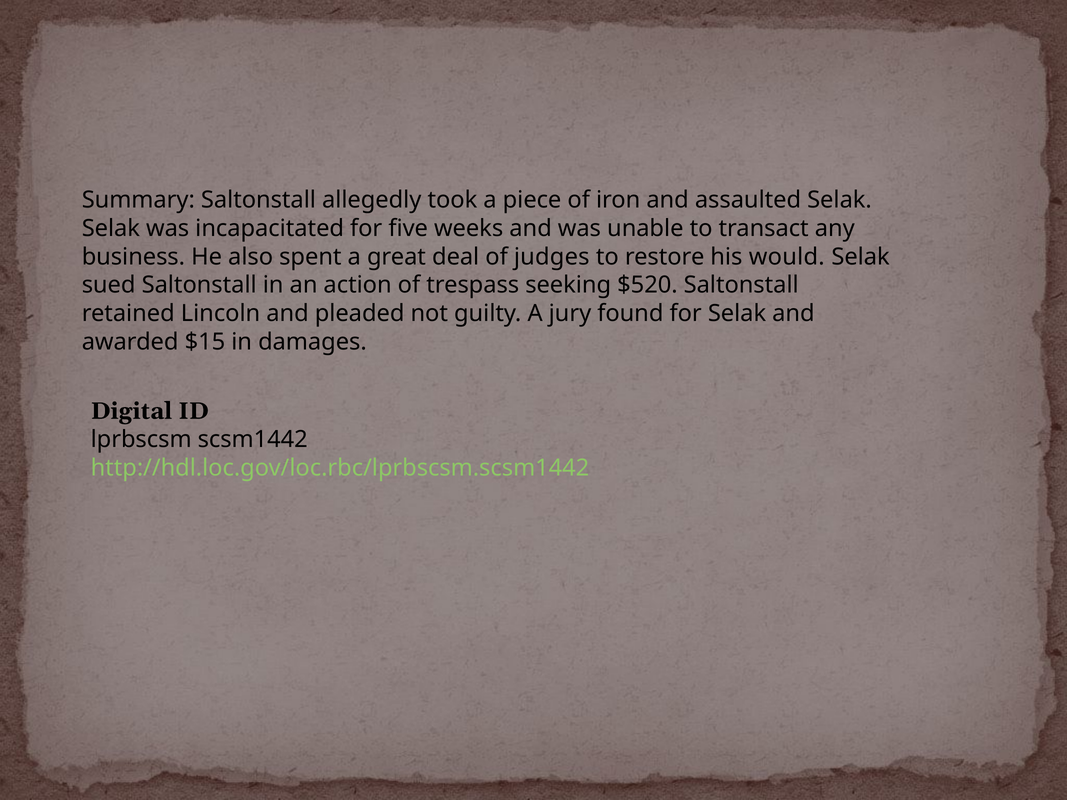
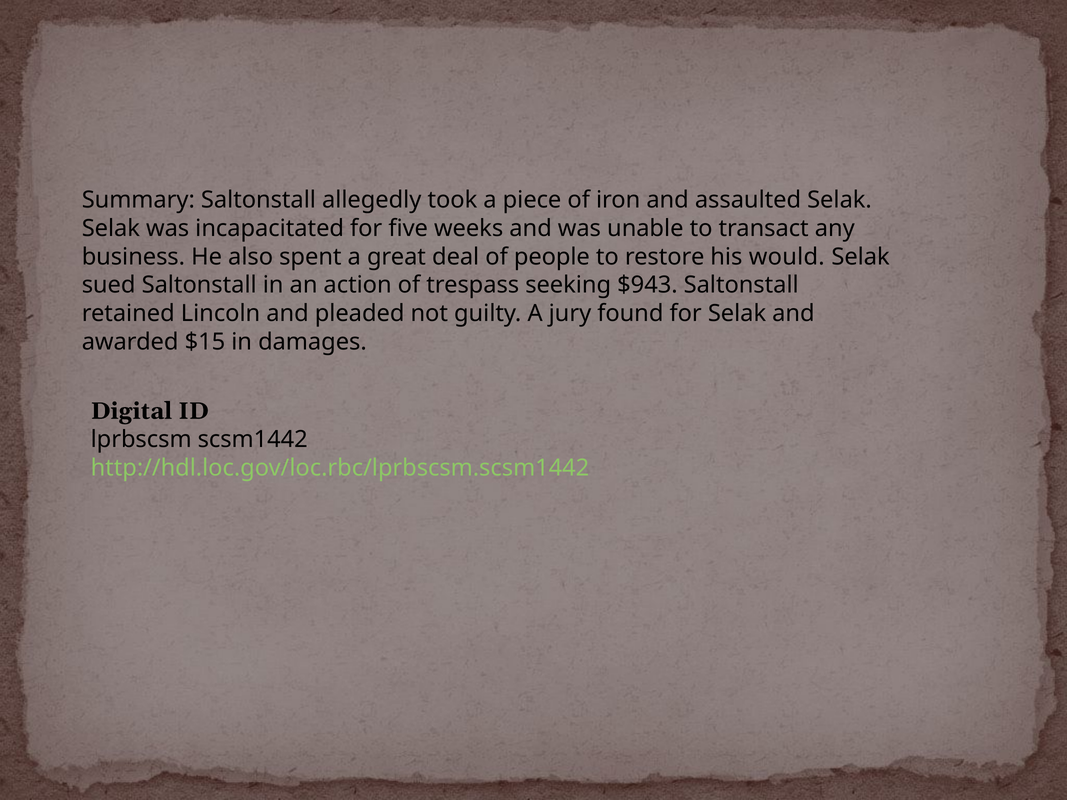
judges: judges -> people
$520: $520 -> $943
